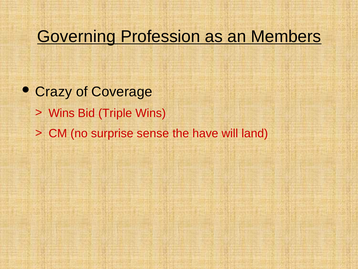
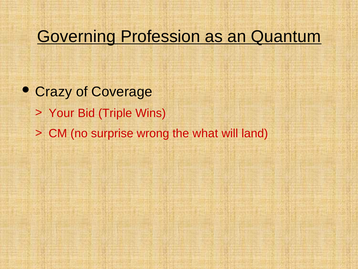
Members: Members -> Quantum
Wins at (62, 113): Wins -> Your
sense: sense -> wrong
have: have -> what
